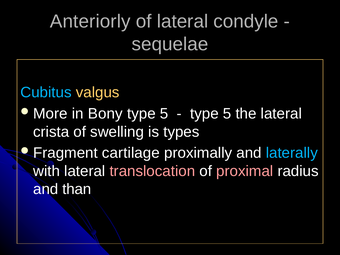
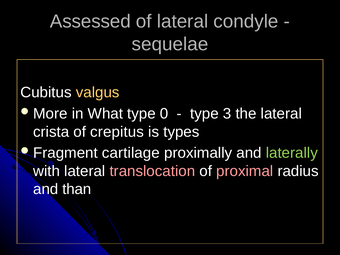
Anteriorly: Anteriorly -> Assessed
Cubitus colour: light blue -> white
Bony: Bony -> What
5 at (164, 114): 5 -> 0
5 at (227, 114): 5 -> 3
swelling: swelling -> crepitus
laterally colour: light blue -> light green
